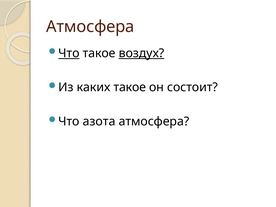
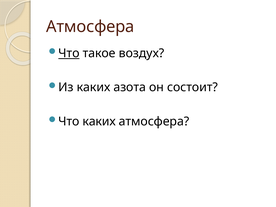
воздух underline: present -> none
каких такое: такое -> азота
Что азота: азота -> каких
